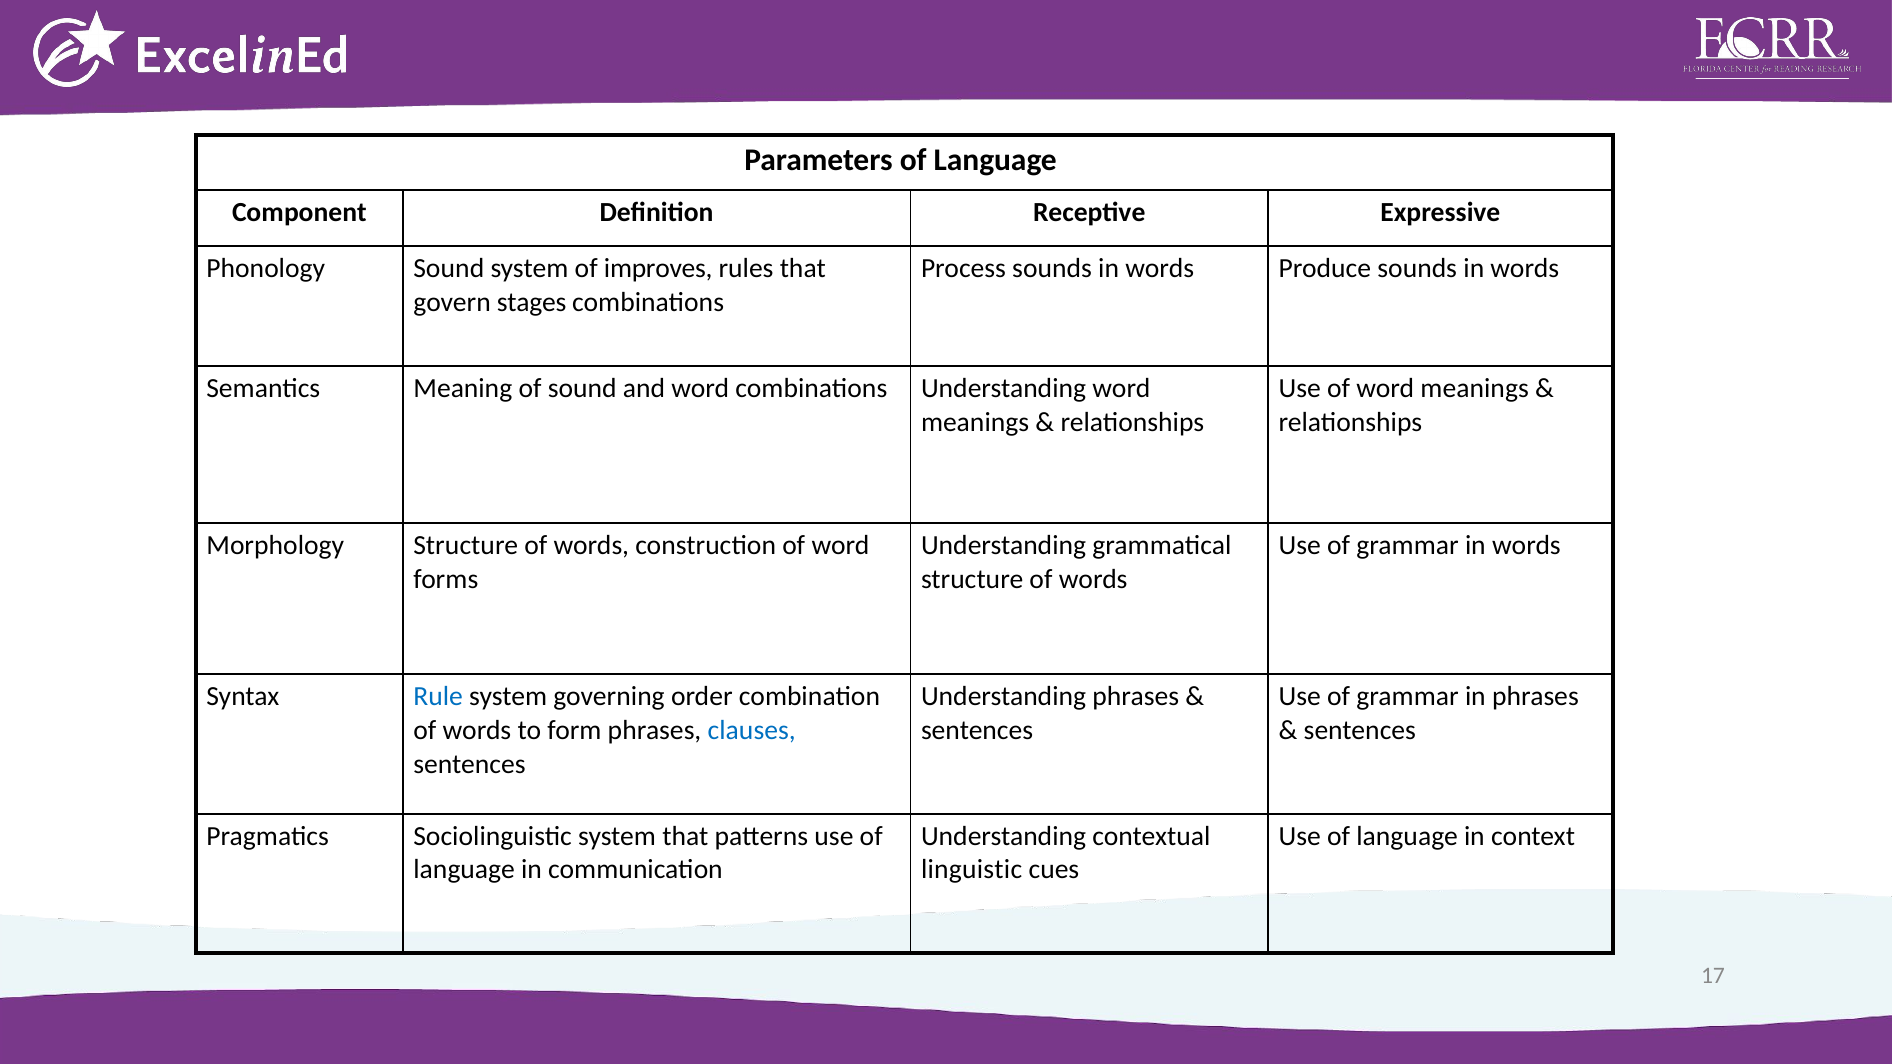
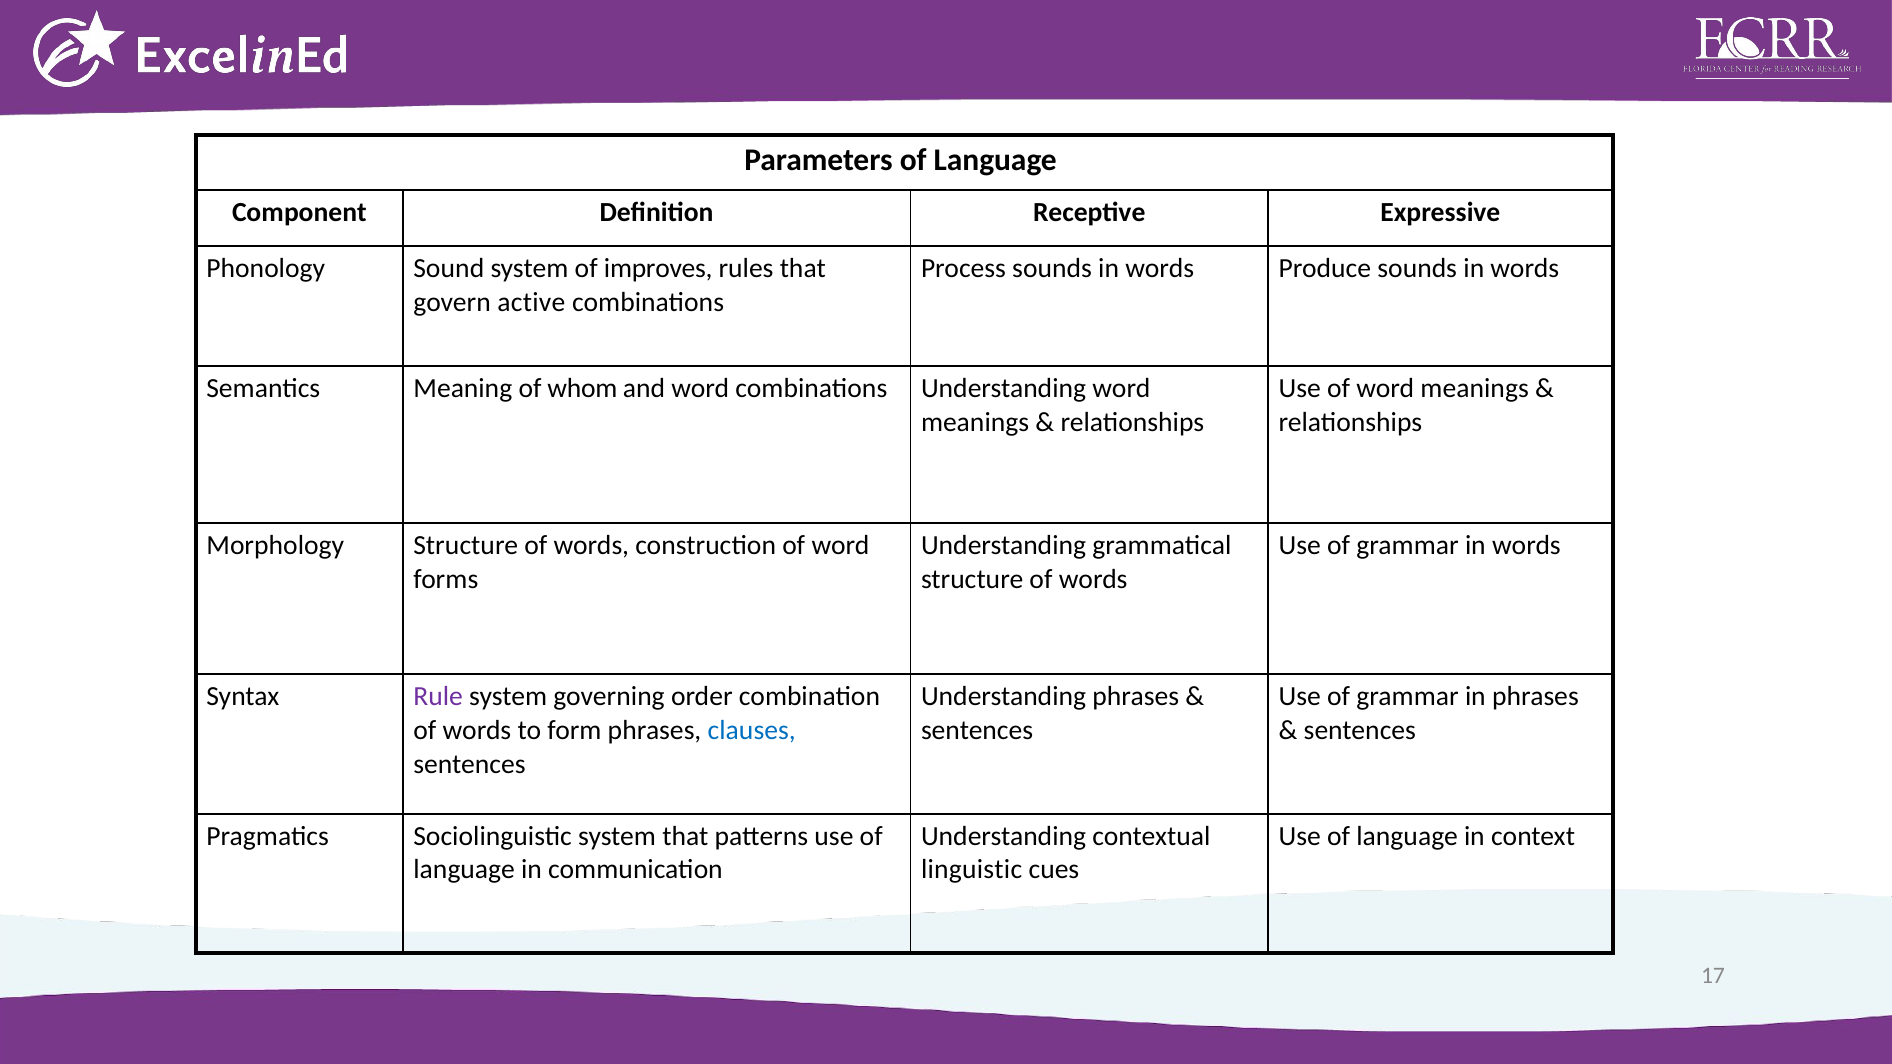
stages: stages -> active
of sound: sound -> whom
Rule colour: blue -> purple
